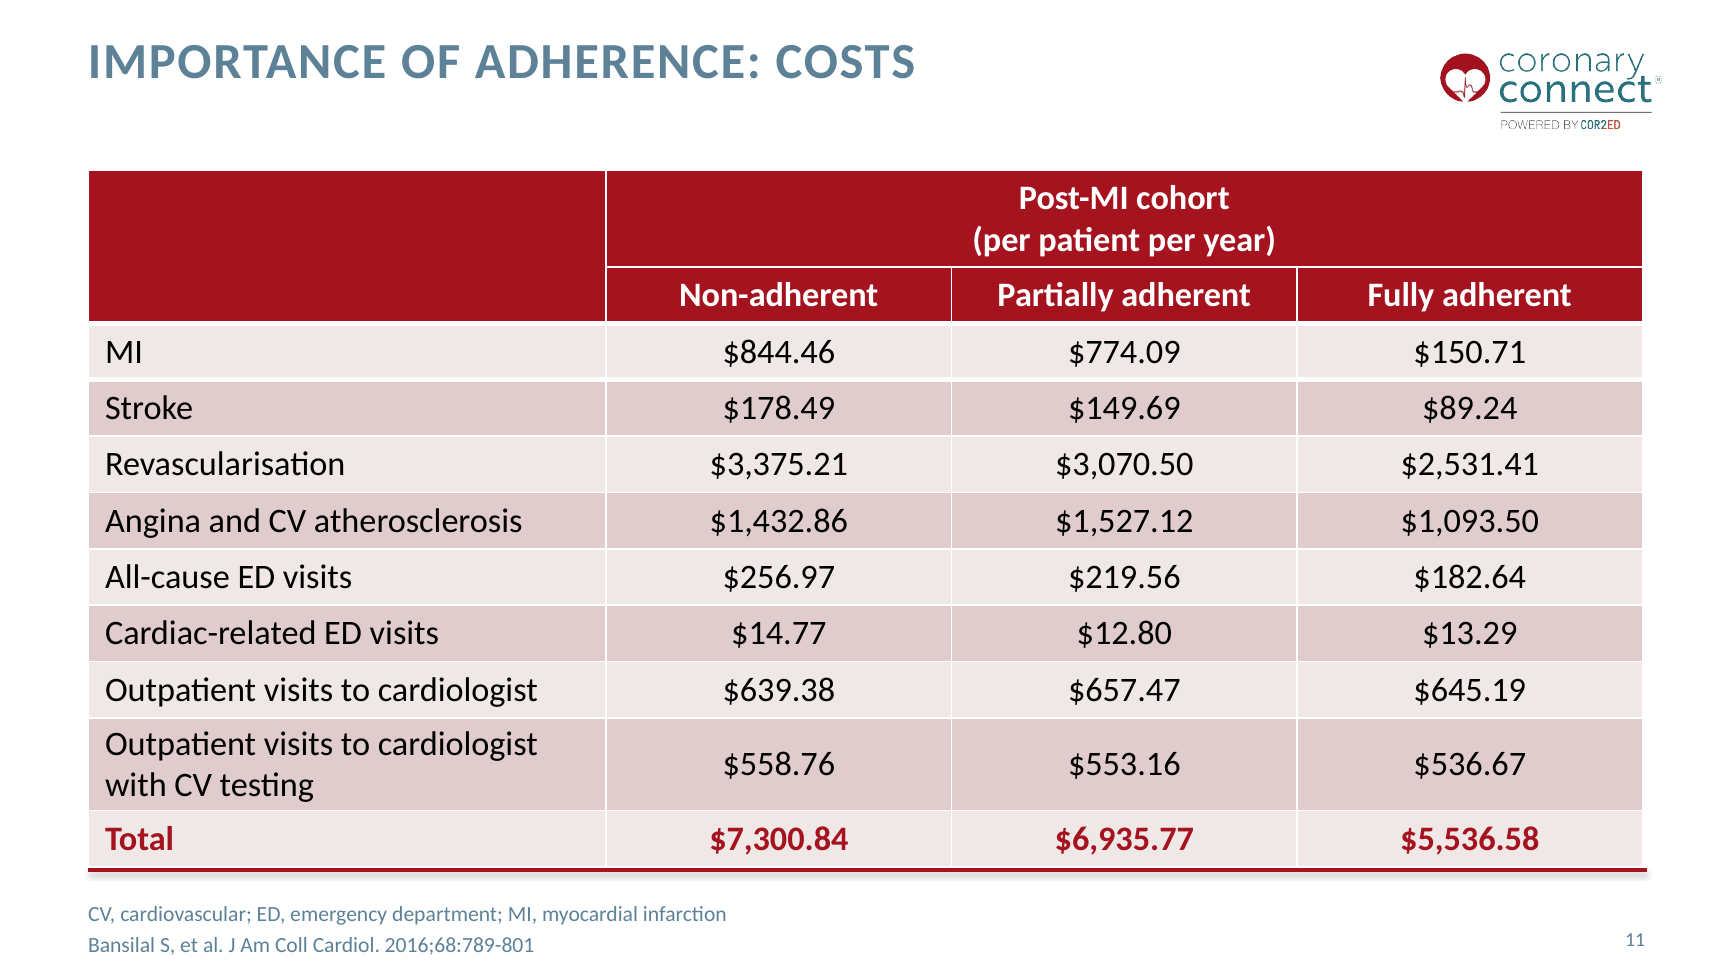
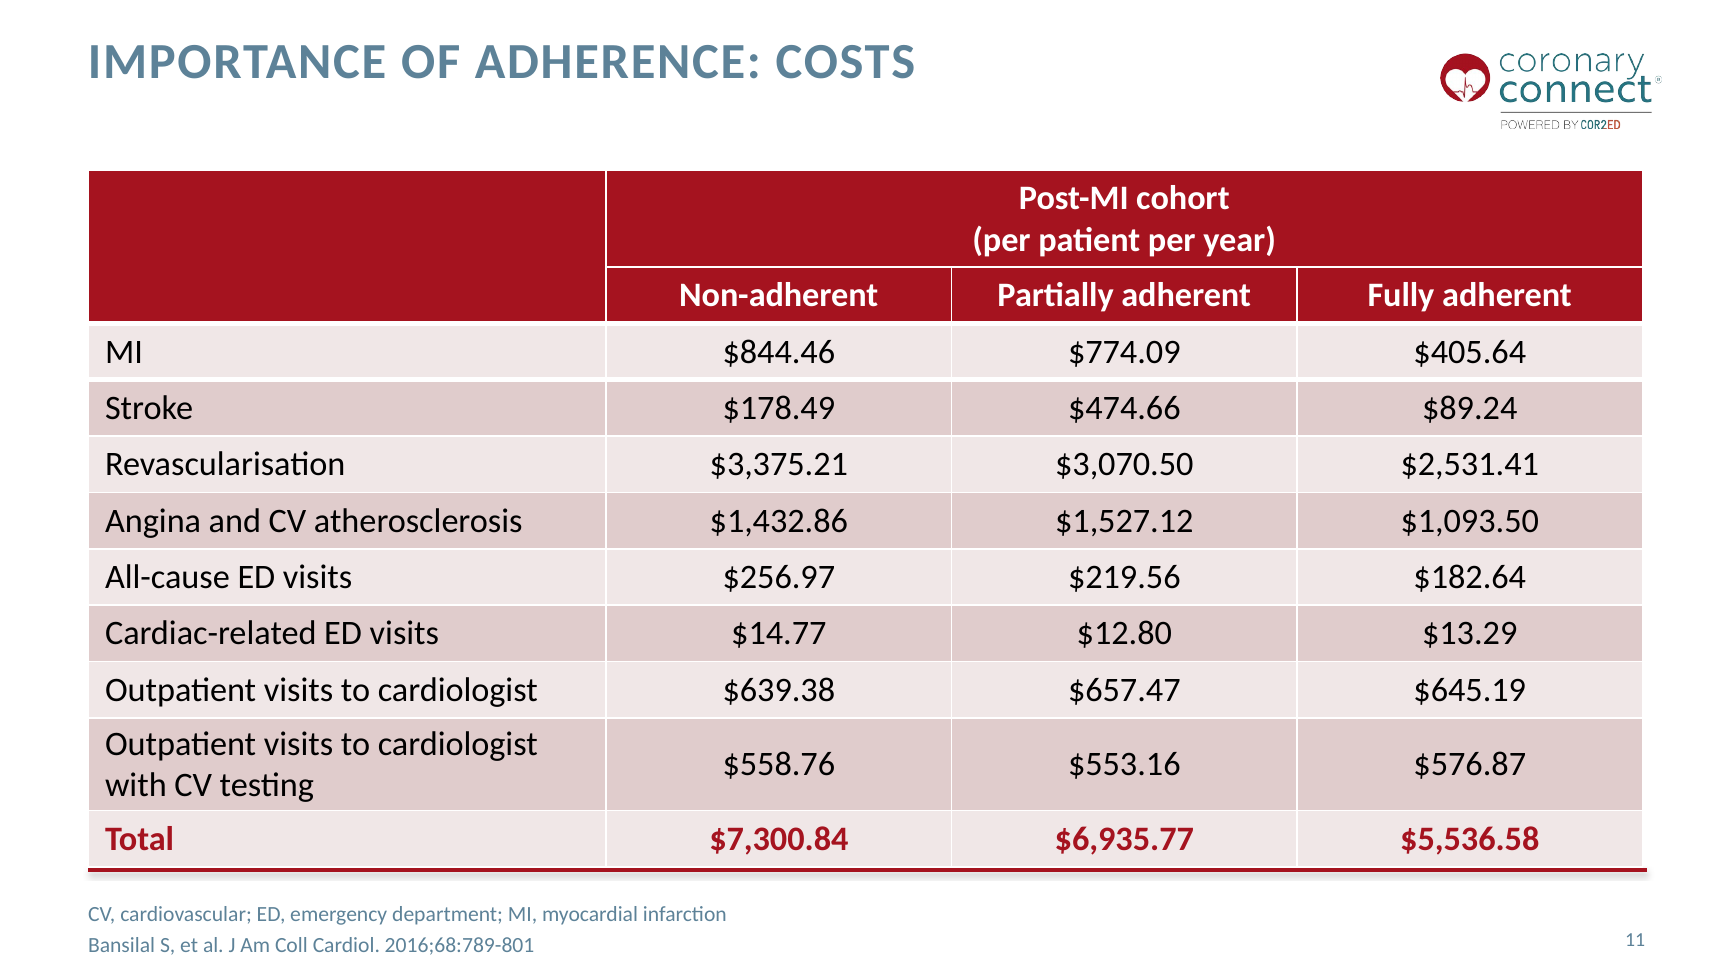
$150.71: $150.71 -> $405.64
$149.69: $149.69 -> $474.66
$536.67: $536.67 -> $576.87
